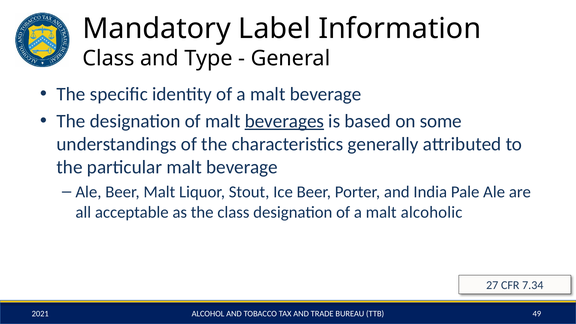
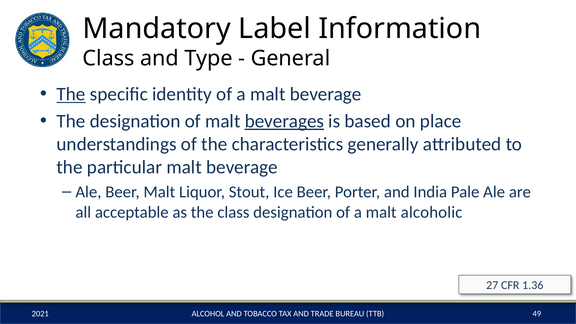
The at (71, 94) underline: none -> present
some: some -> place
7.34: 7.34 -> 1.36
